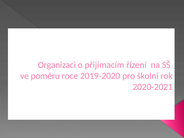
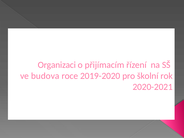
poměru: poměru -> budova
